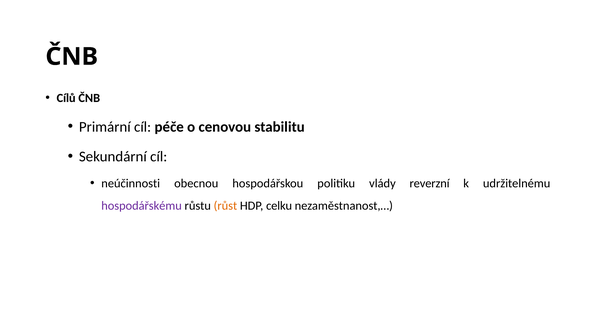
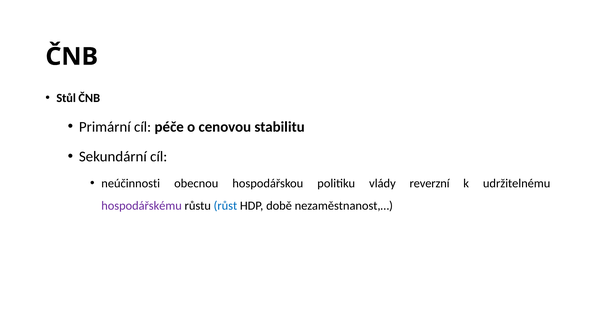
Cílů: Cílů -> Stůl
růst colour: orange -> blue
celku: celku -> době
